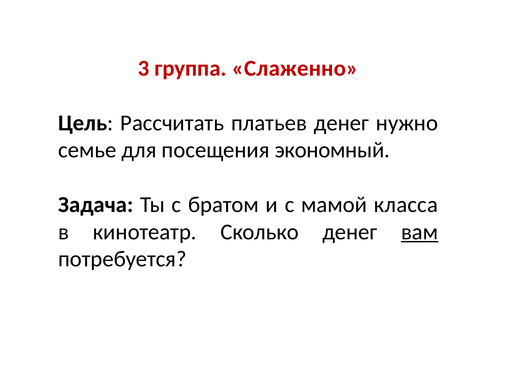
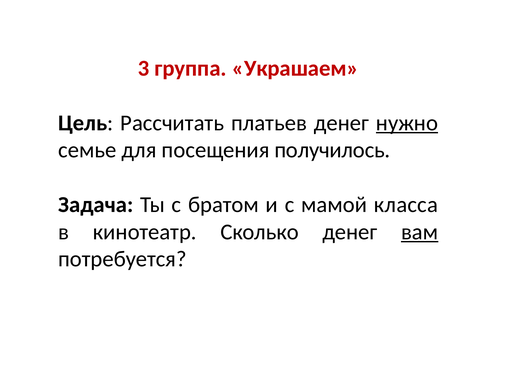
Слаженно: Слаженно -> Украшаем
нужно underline: none -> present
экономный: экономный -> получилось
